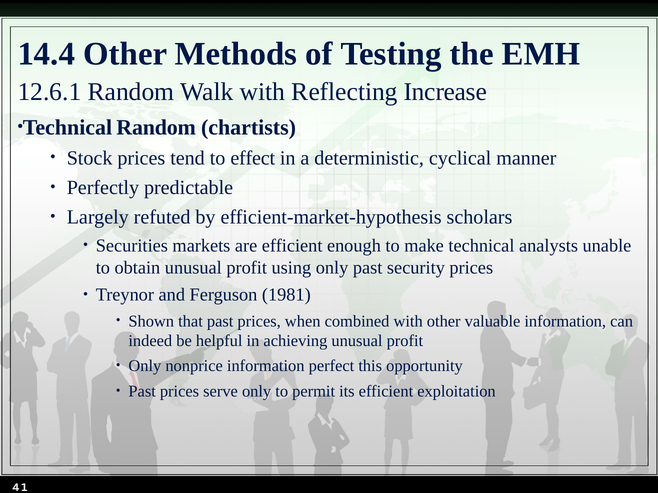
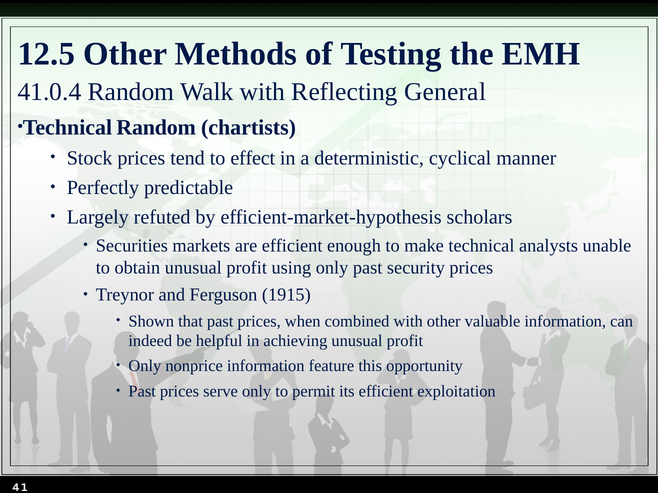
14.4: 14.4 -> 12.5
12.6.1: 12.6.1 -> 41.0.4
Increase: Increase -> General
1981: 1981 -> 1915
perfect: perfect -> feature
